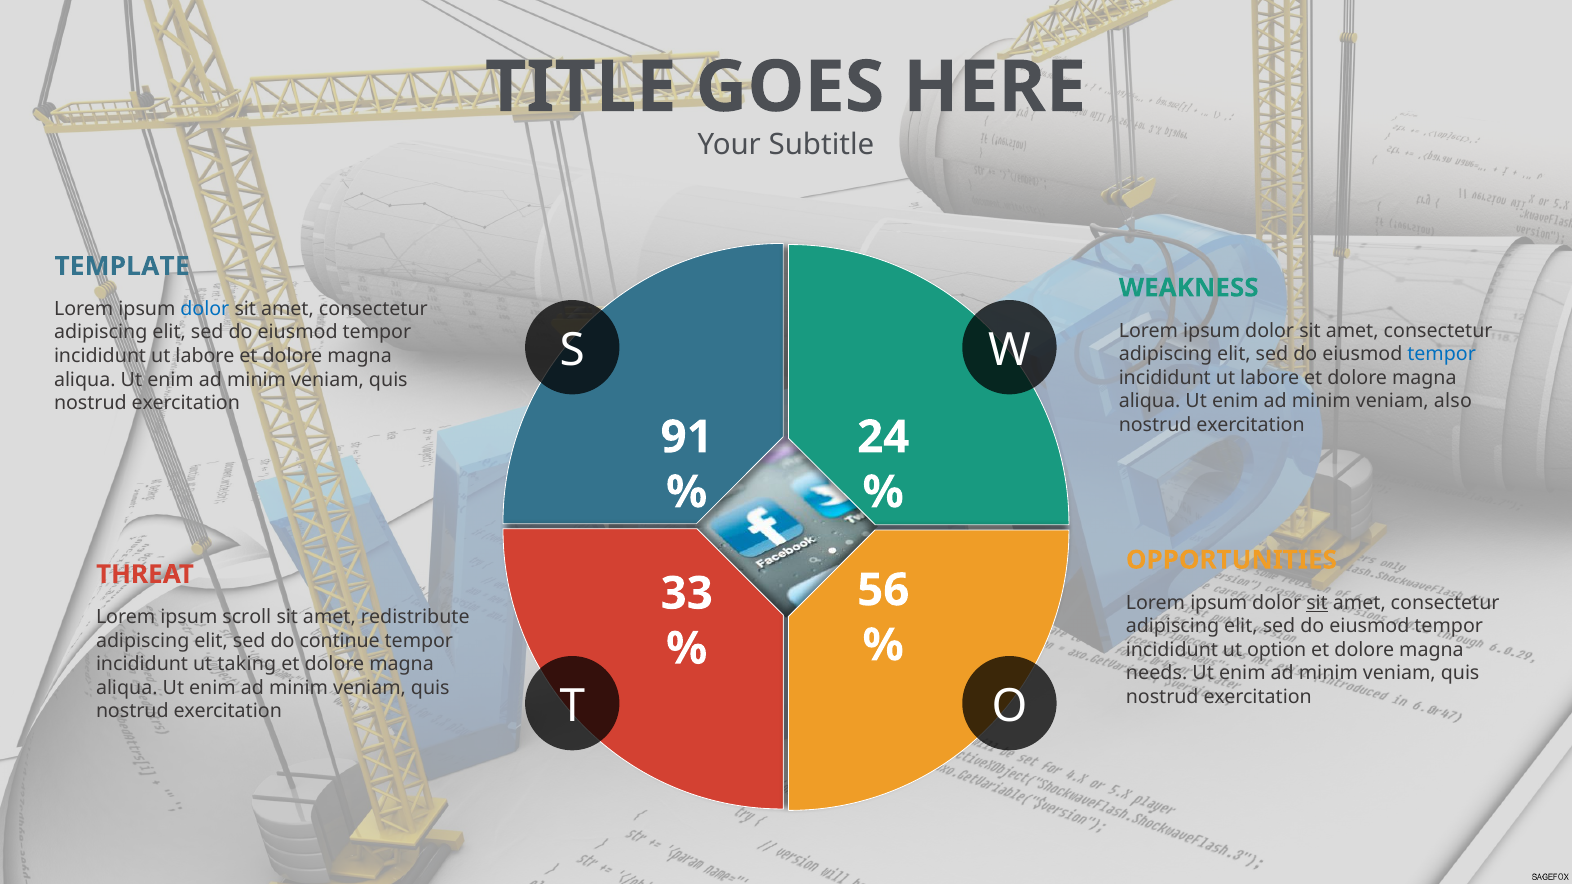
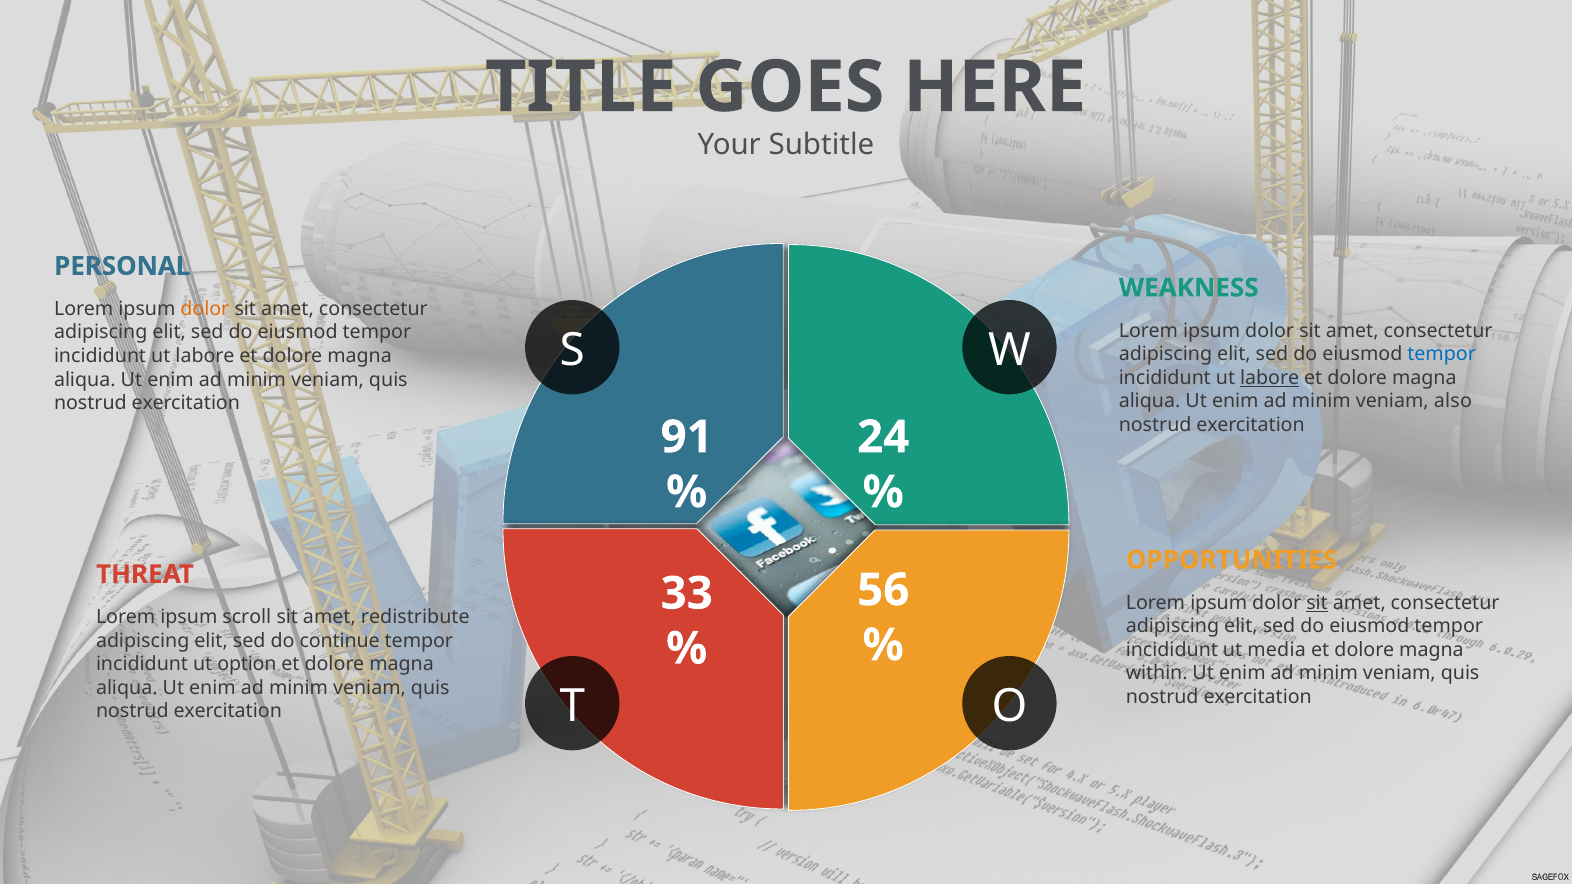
TEMPLATE: TEMPLATE -> PERSONAL
dolor at (205, 309) colour: blue -> orange
labore at (1270, 378) underline: none -> present
option: option -> media
taking: taking -> option
needs: needs -> within
